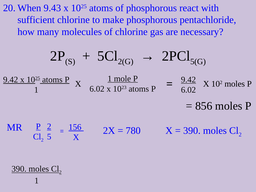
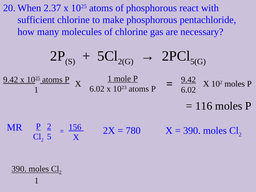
9.43: 9.43 -> 2.37
856: 856 -> 116
